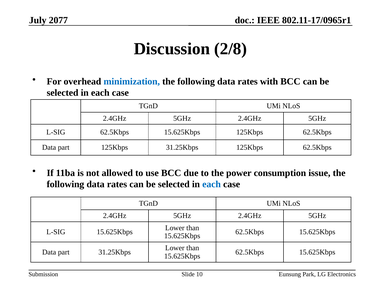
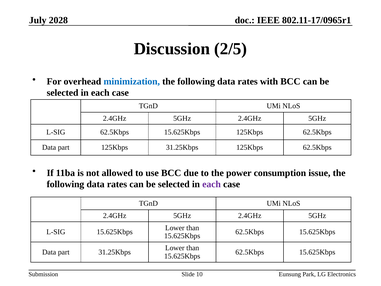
2077: 2077 -> 2028
2/8: 2/8 -> 2/5
each at (212, 184) colour: blue -> purple
